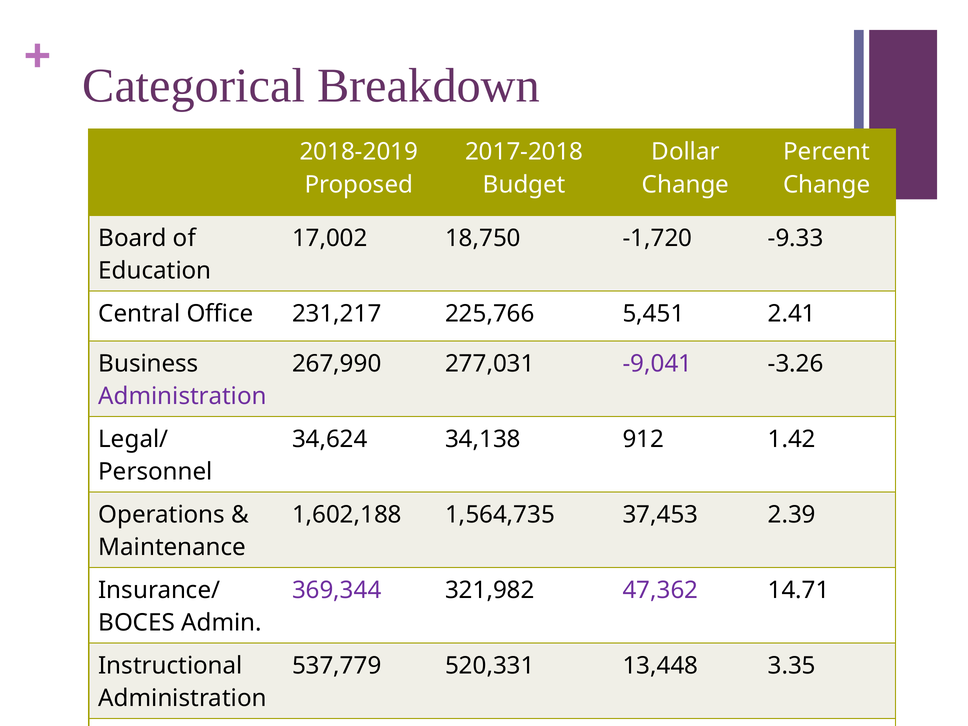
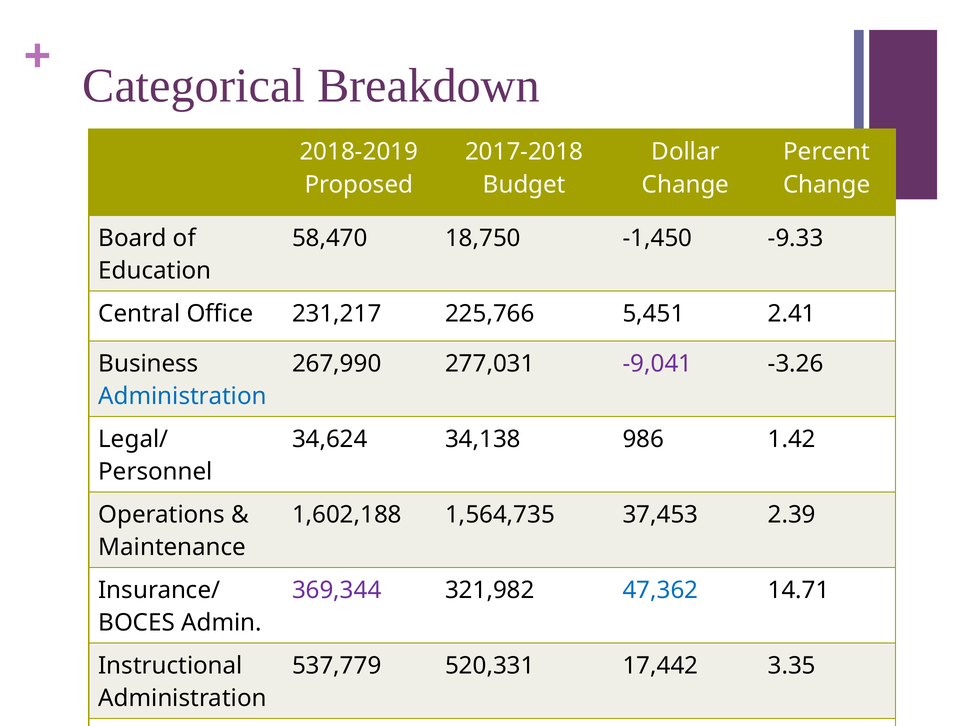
17,002: 17,002 -> 58,470
-1,720: -1,720 -> -1,450
Administration at (183, 396) colour: purple -> blue
912: 912 -> 986
47,362 colour: purple -> blue
13,448: 13,448 -> 17,442
